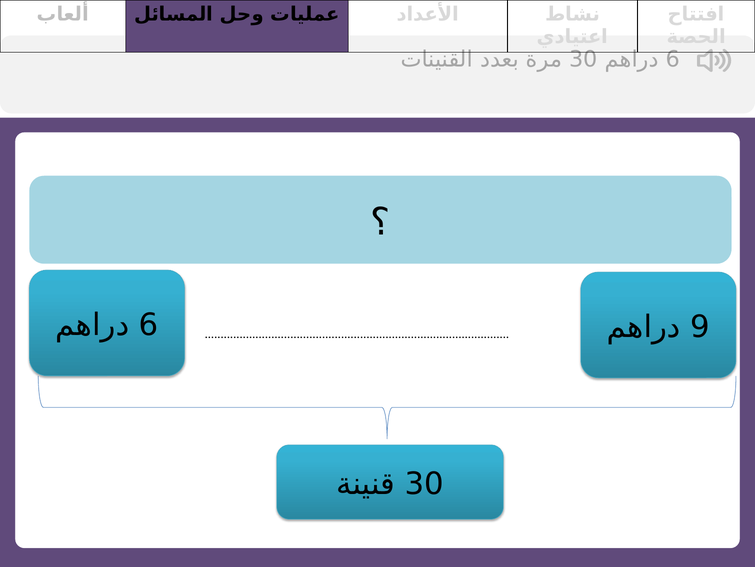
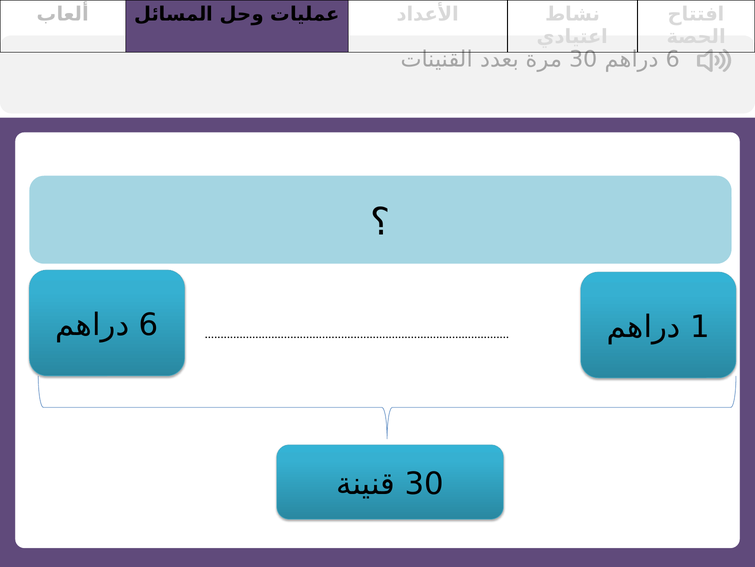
9: 9 -> 1
